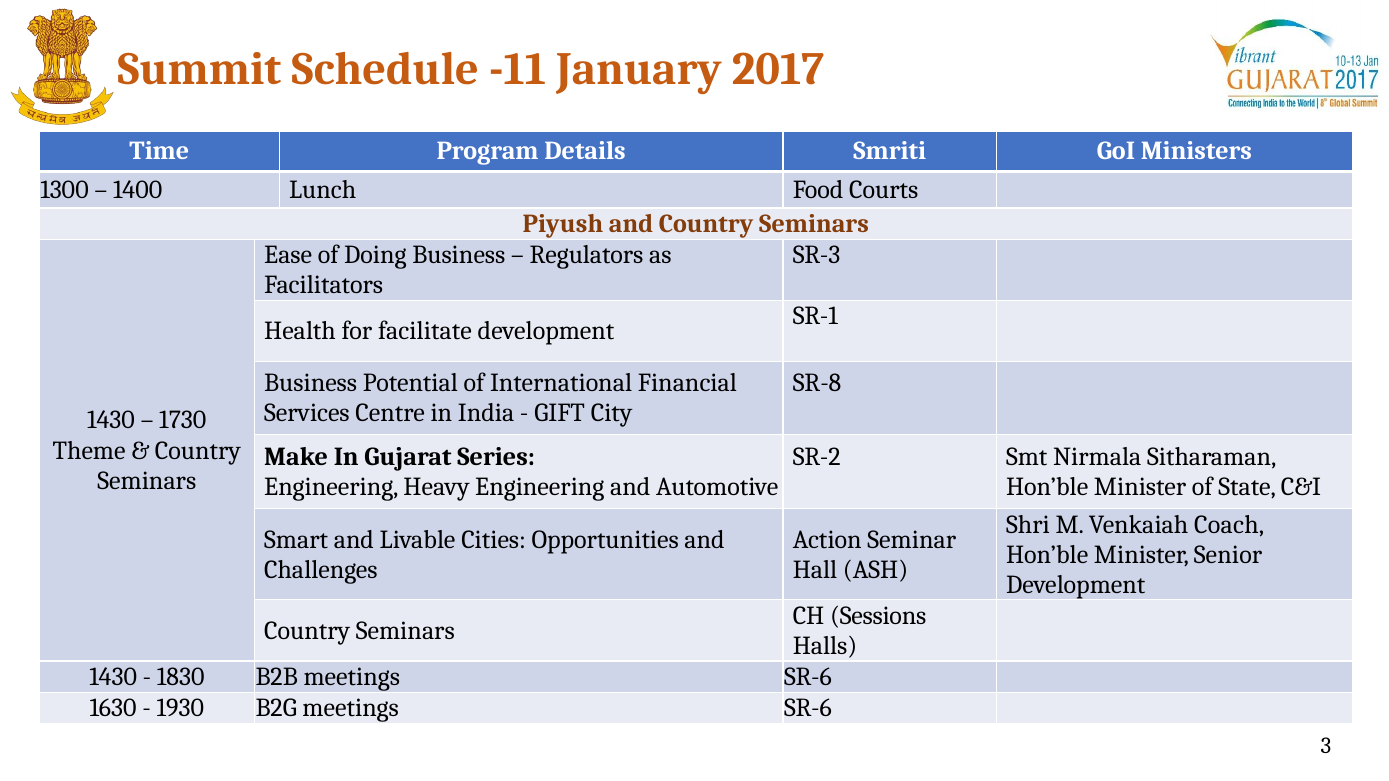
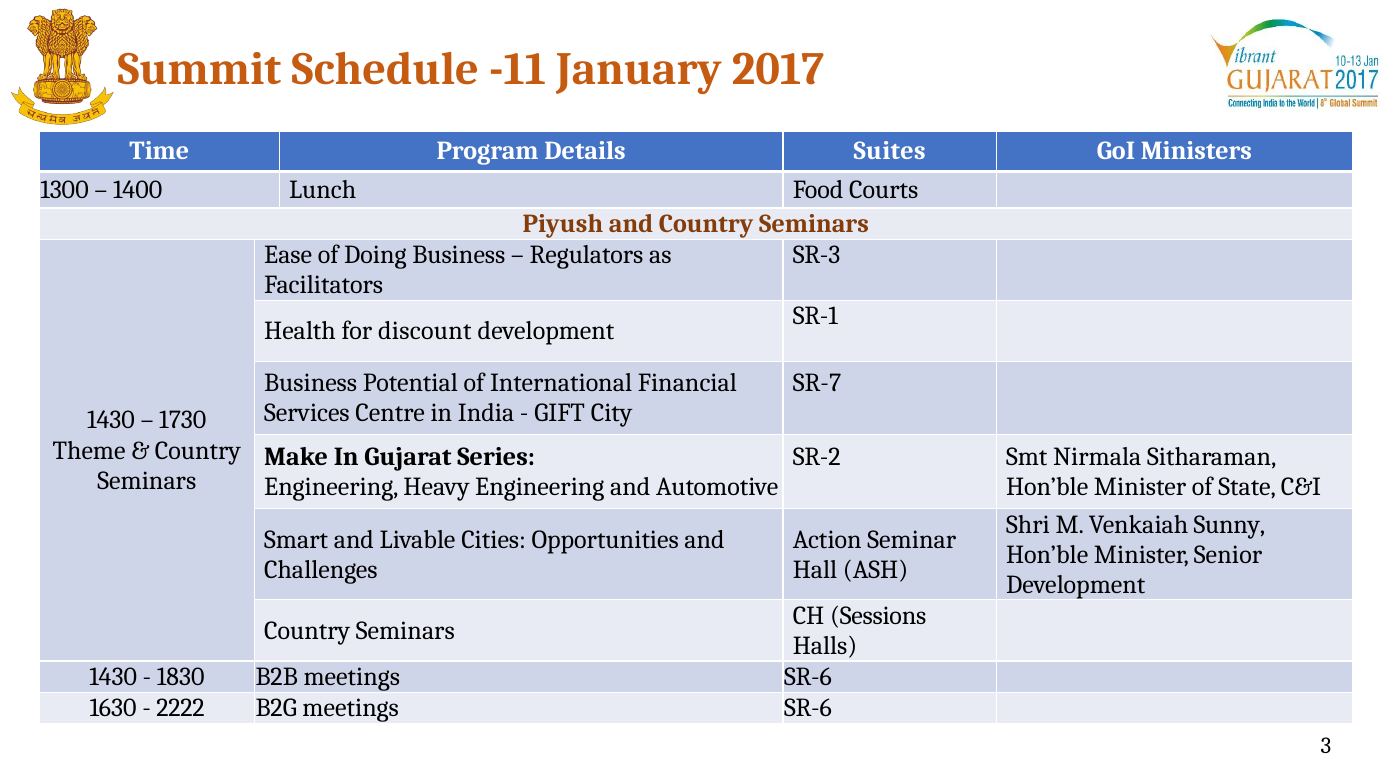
Smriti: Smriti -> Suites
facilitate: facilitate -> discount
SR-8: SR-8 -> SR-7
Coach: Coach -> Sunny
1930: 1930 -> 2222
